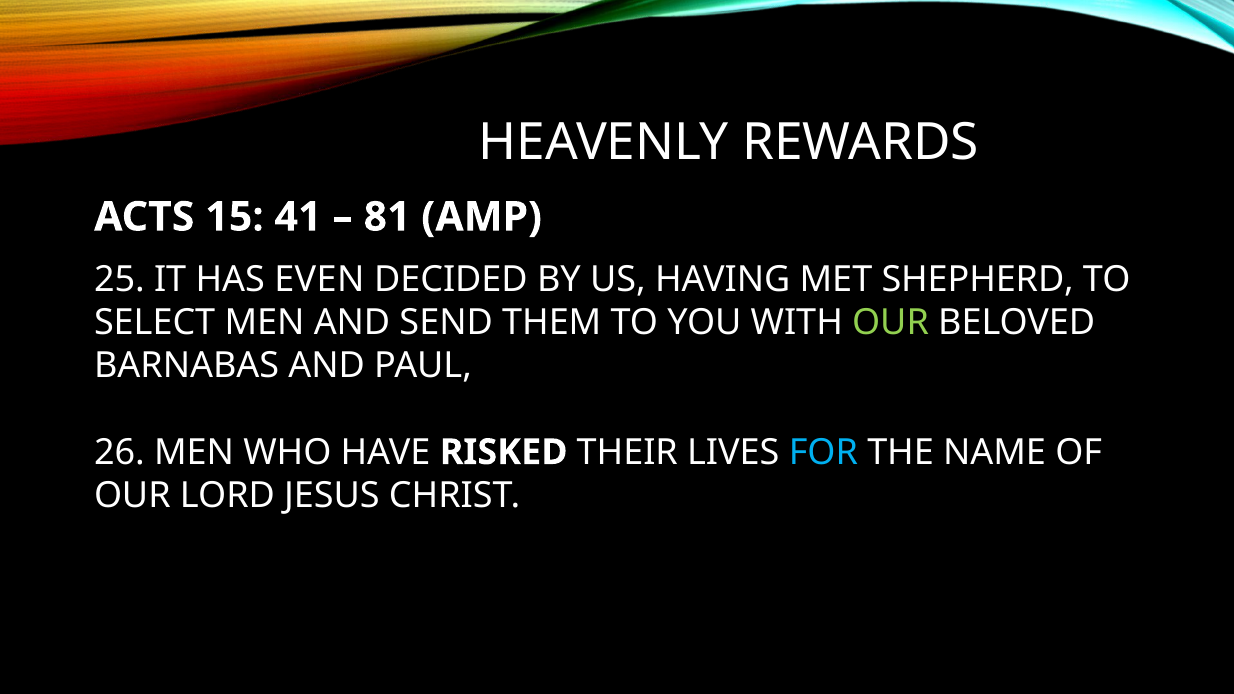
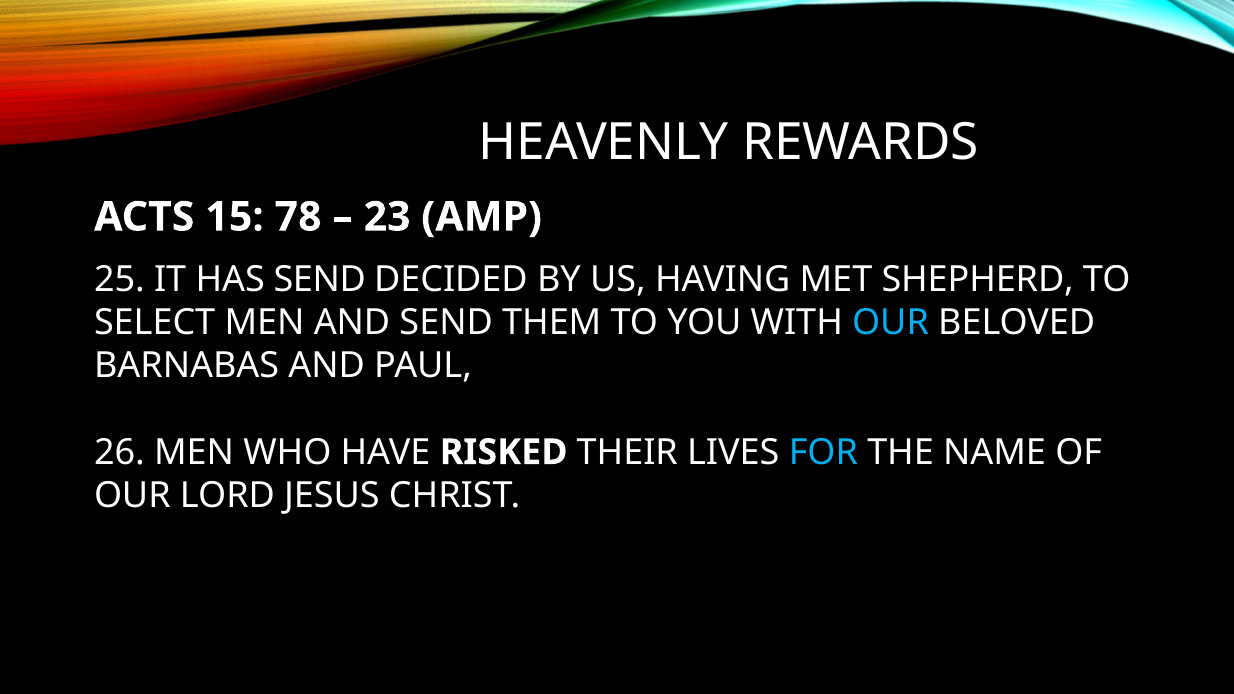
41: 41 -> 78
81: 81 -> 23
HAS EVEN: EVEN -> SEND
OUR at (891, 323) colour: light green -> light blue
